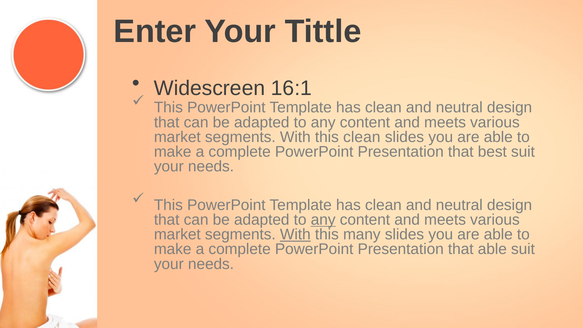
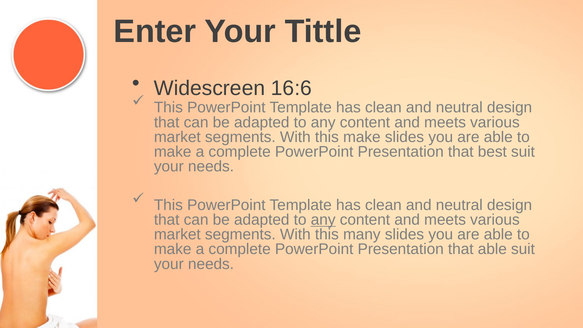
16:1: 16:1 -> 16:6
this clean: clean -> make
With at (295, 234) underline: present -> none
